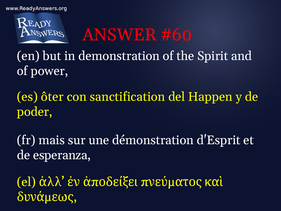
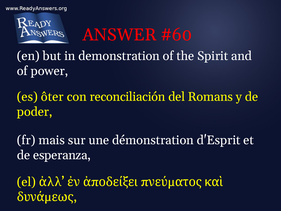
sanctification: sanctification -> reconciliación
Happen: Happen -> Romans
